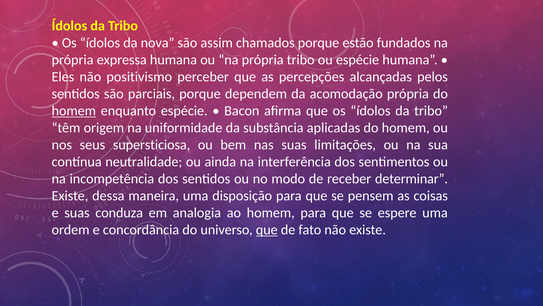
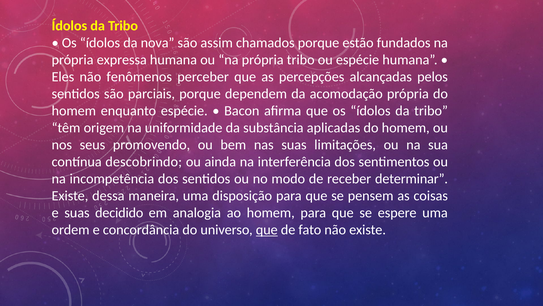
positivismo: positivismo -> fenômenos
homem at (74, 111) underline: present -> none
supersticiosa: supersticiosa -> promovendo
neutralidade: neutralidade -> descobrindo
conduza: conduza -> decidido
